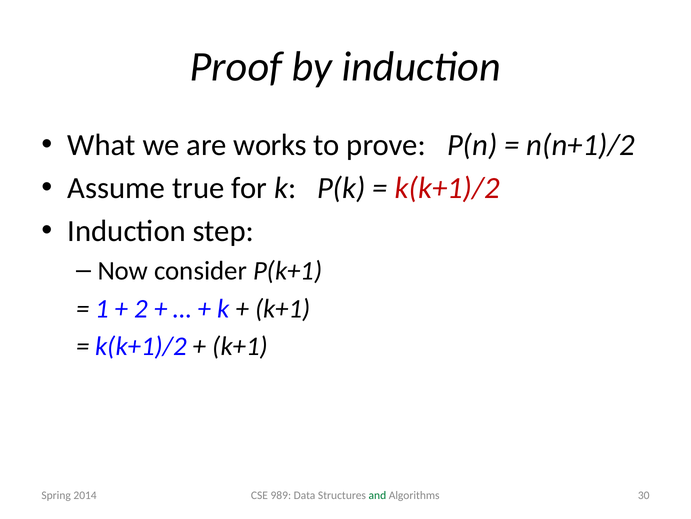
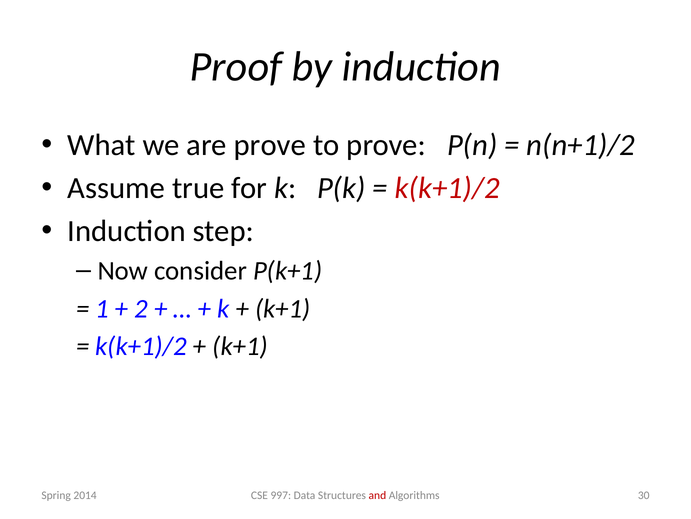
are works: works -> prove
989: 989 -> 997
and colour: green -> red
